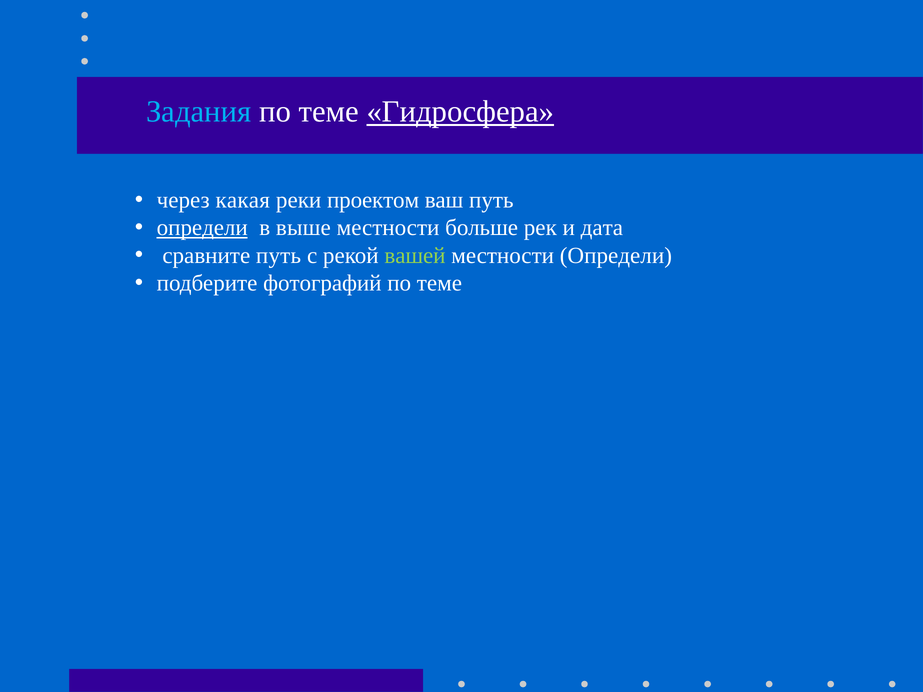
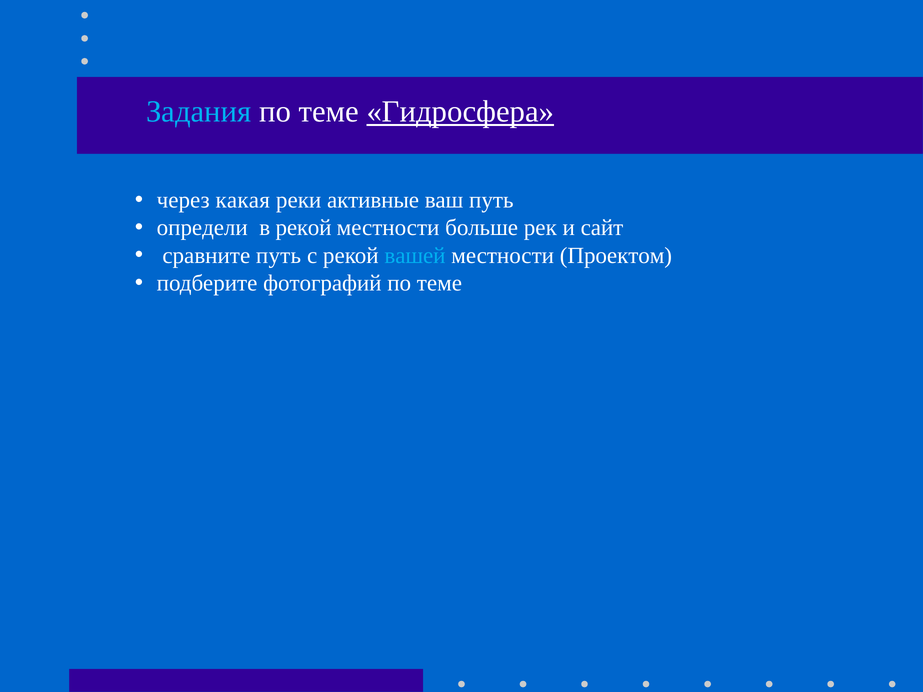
проектом: проектом -> активные
определи at (202, 228) underline: present -> none
в выше: выше -> рекой
дата: дата -> сайт
вашей colour: light green -> light blue
местности Определи: Определи -> Проектом
